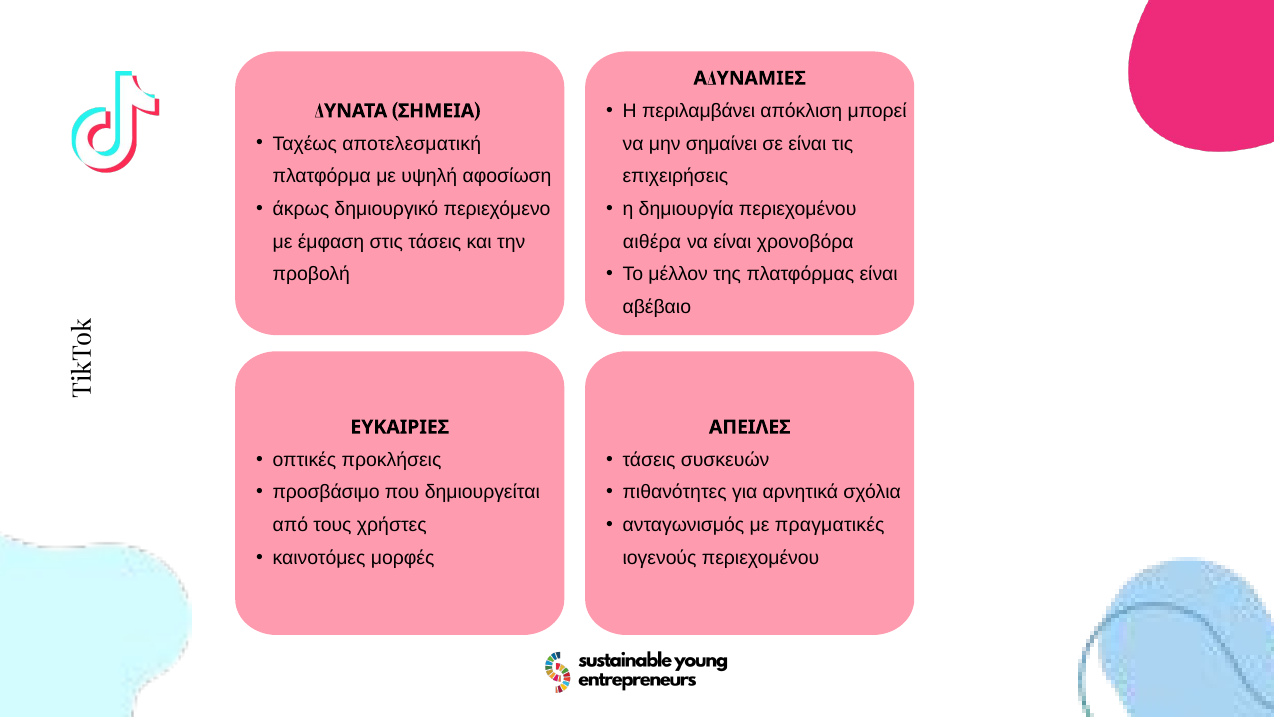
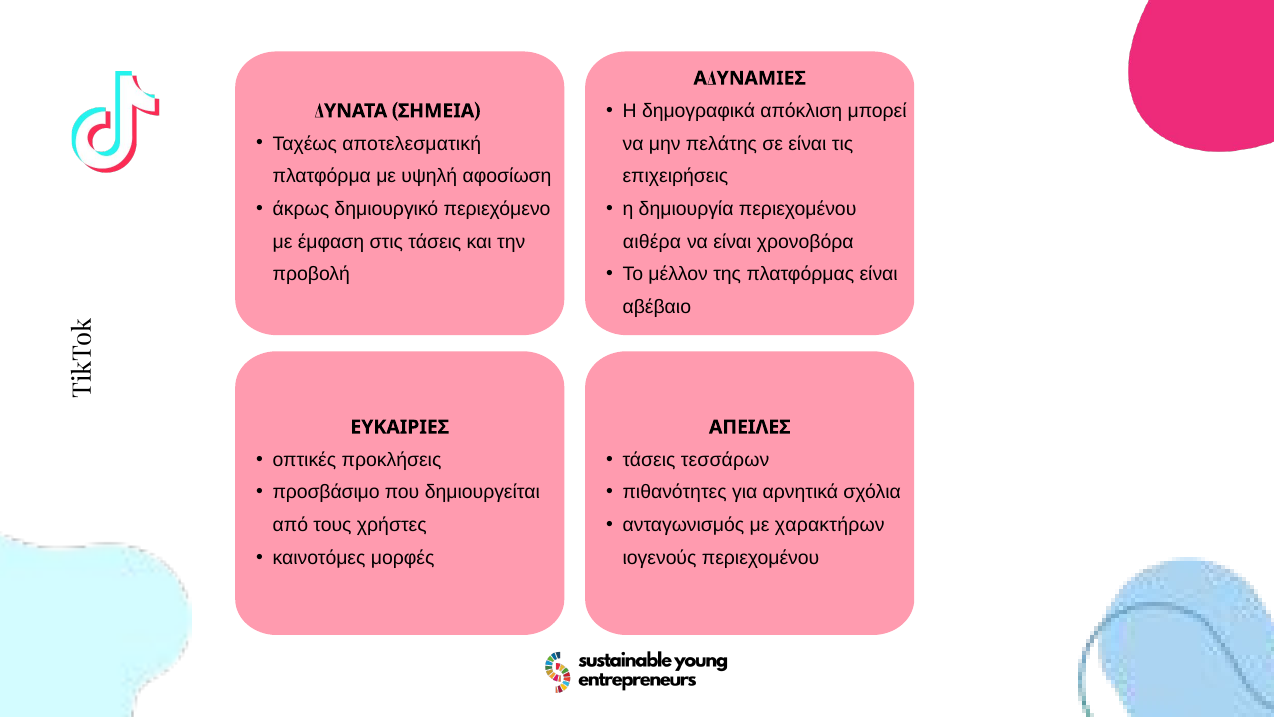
περιλαμβάνει: περιλαμβάνει -> δημογραφικά
σημαίνει: σημαίνει -> πελάτης
συσκευών: συσκευών -> τεσσάρων
πραγματικές: πραγματικές -> χαρακτήρων
